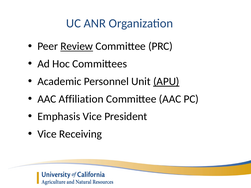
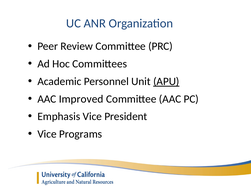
Review underline: present -> none
Affiliation: Affiliation -> Improved
Receiving: Receiving -> Programs
